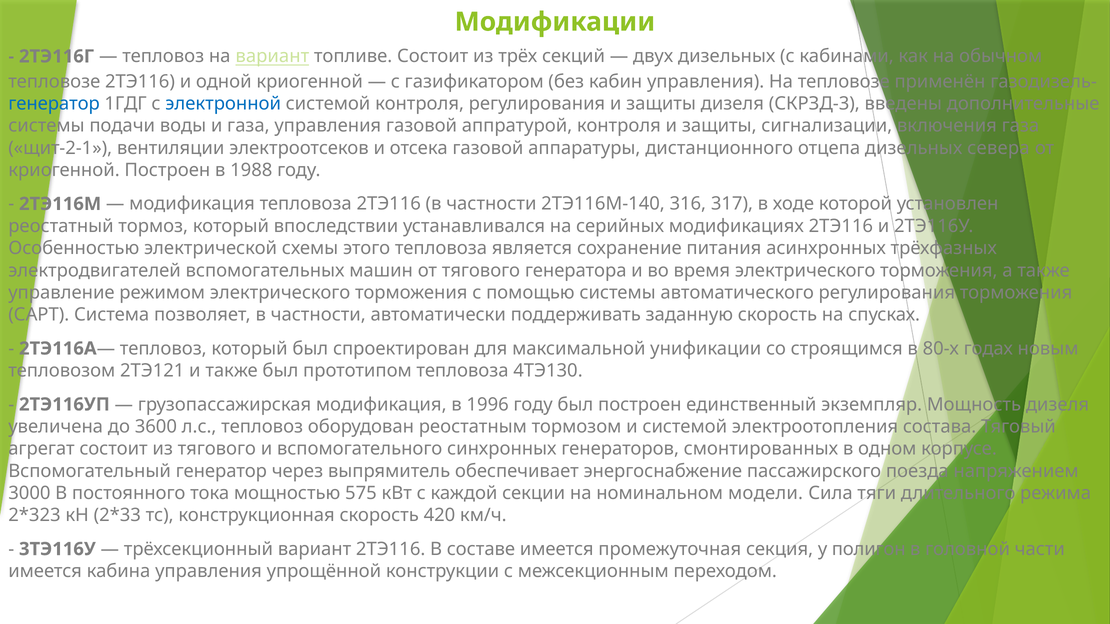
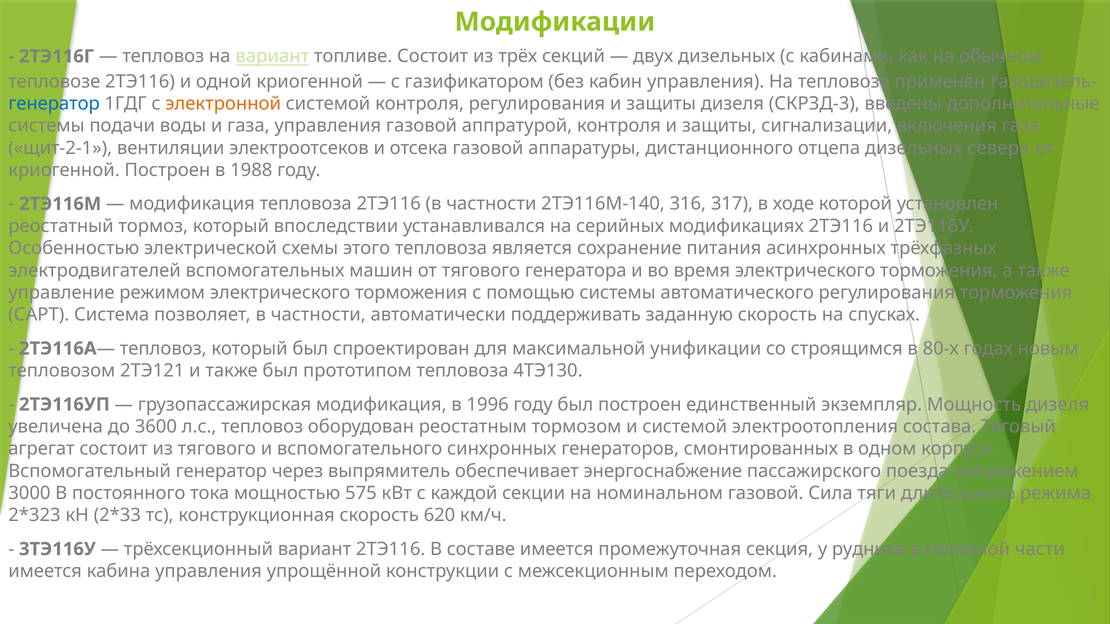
электронной colour: blue -> orange
номинальном модели: модели -> газовой
420: 420 -> 620
полигон: полигон -> руднике
